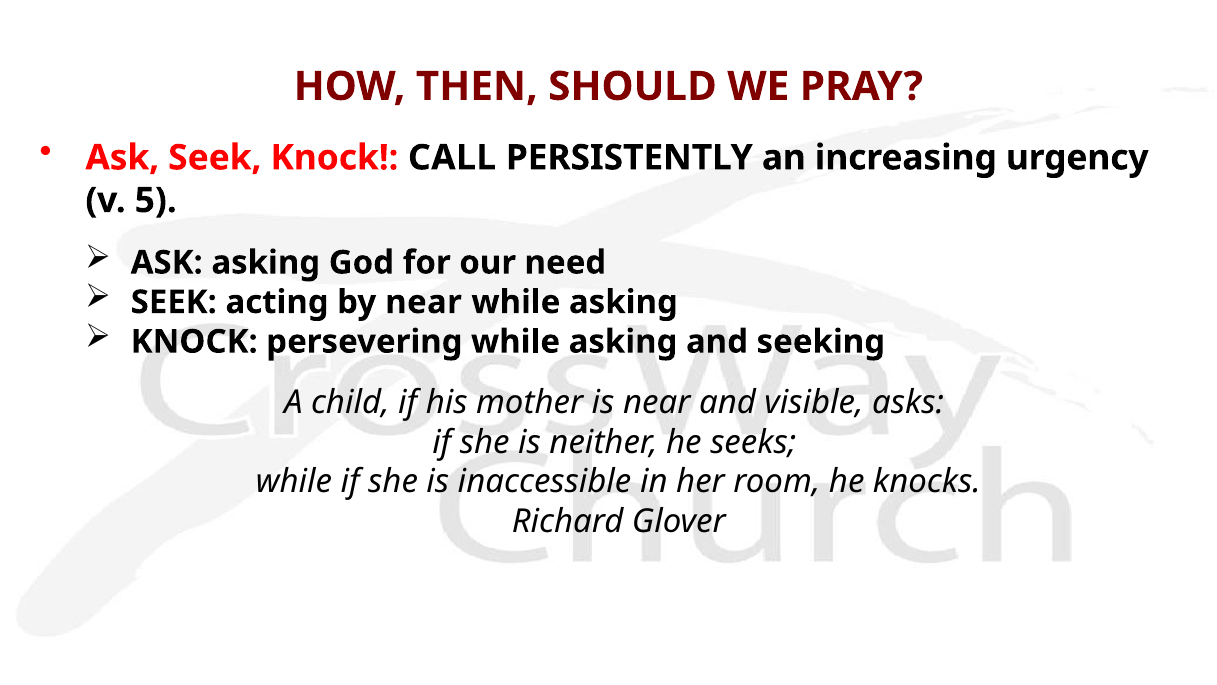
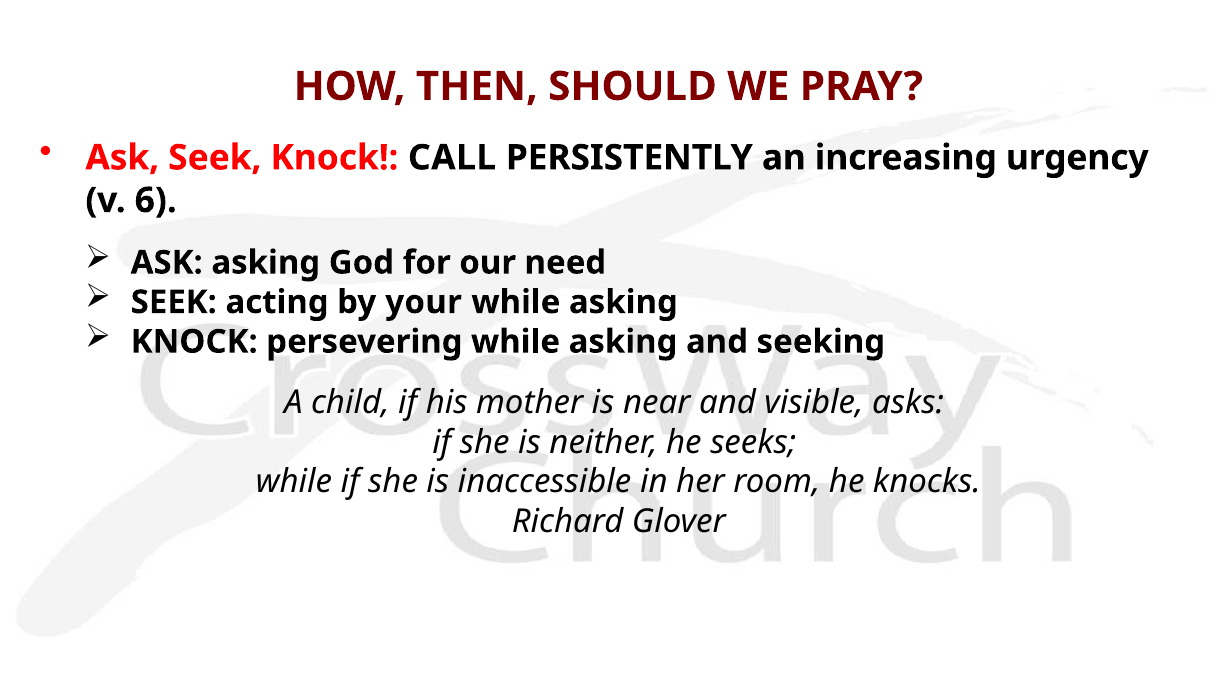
5: 5 -> 6
by near: near -> your
